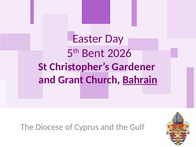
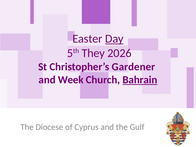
Day underline: none -> present
Bent: Bent -> They
Grant: Grant -> Week
